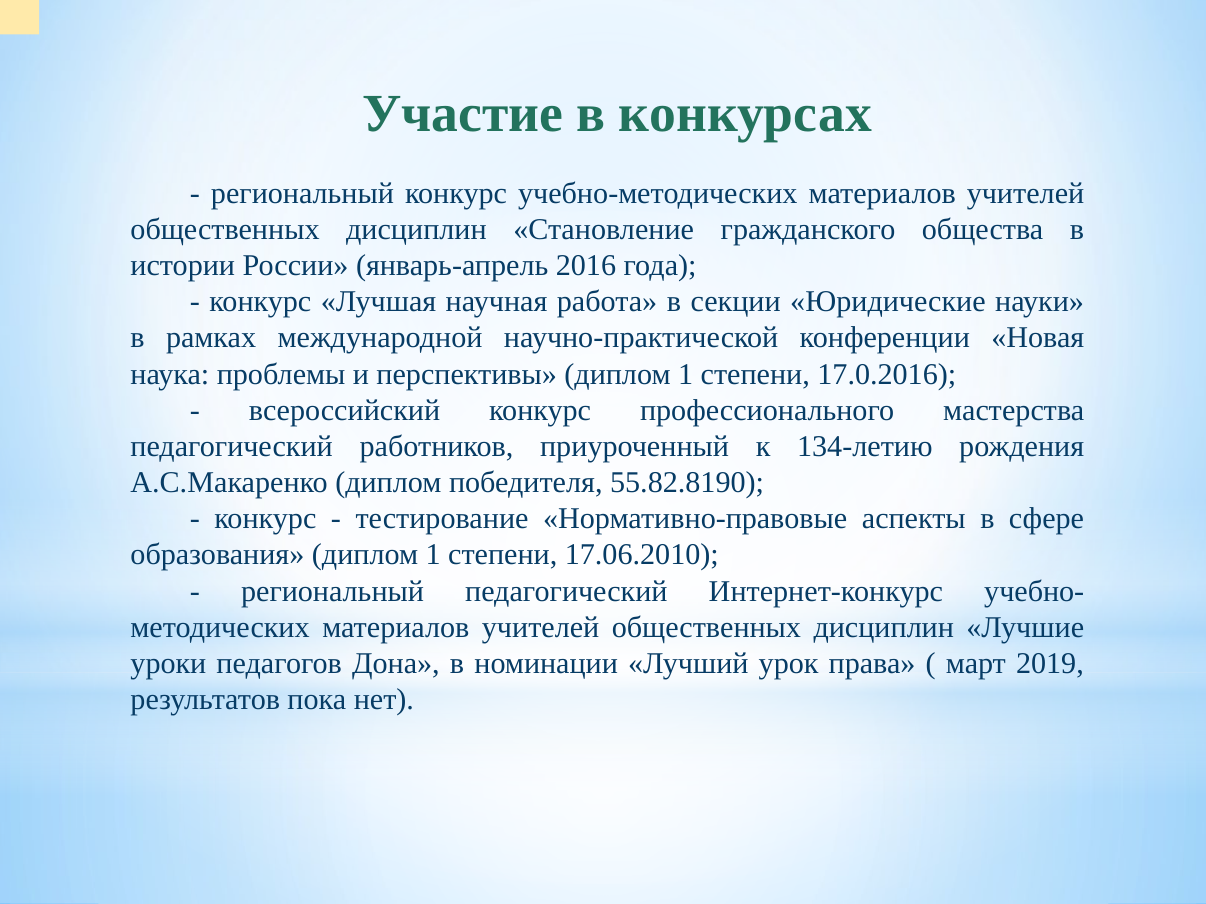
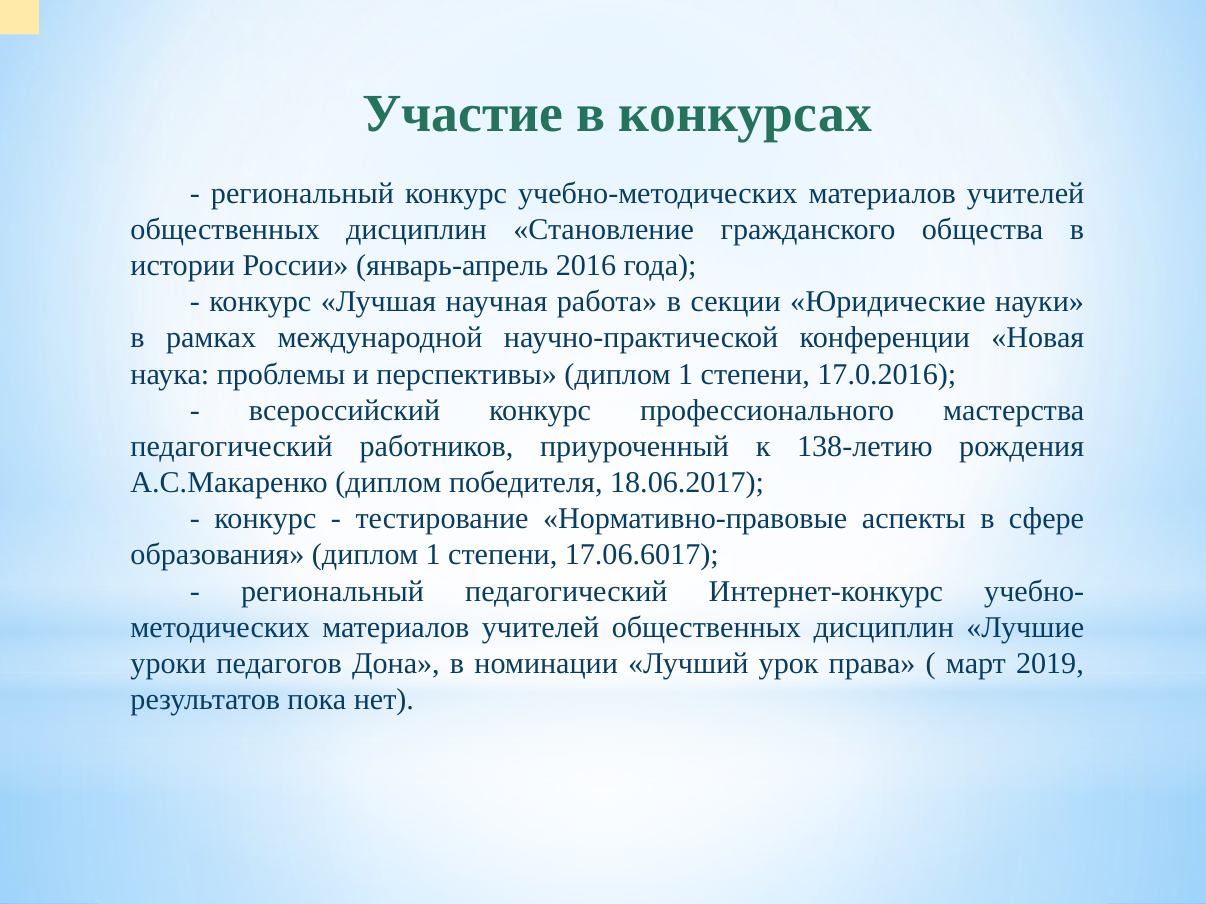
134-летию: 134-летию -> 138-летию
55.82.8190: 55.82.8190 -> 18.06.2017
17.06.2010: 17.06.2010 -> 17.06.6017
